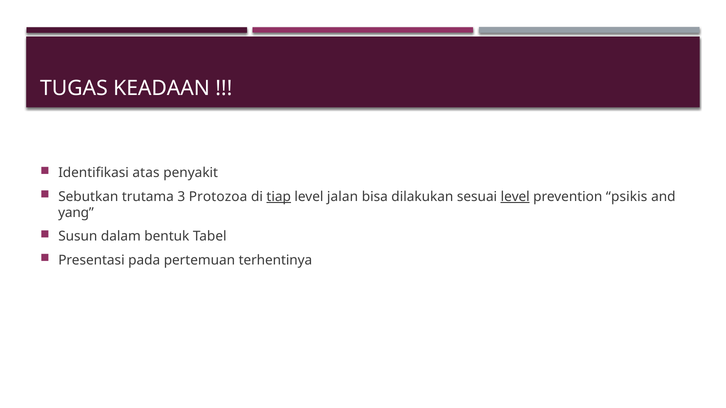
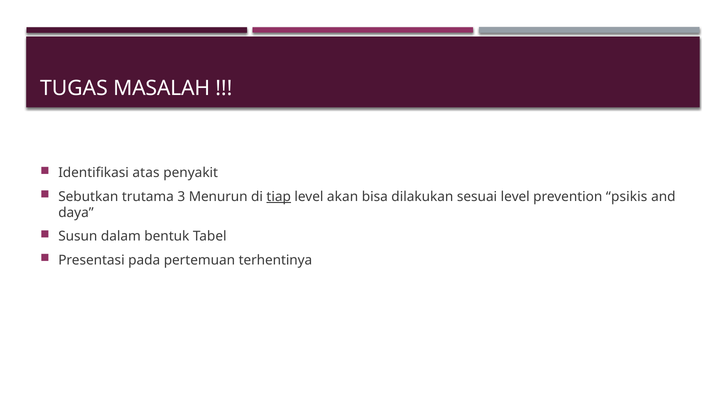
KEADAAN: KEADAAN -> MASALAH
Protozoa: Protozoa -> Menurun
jalan: jalan -> akan
level at (515, 197) underline: present -> none
yang: yang -> daya
